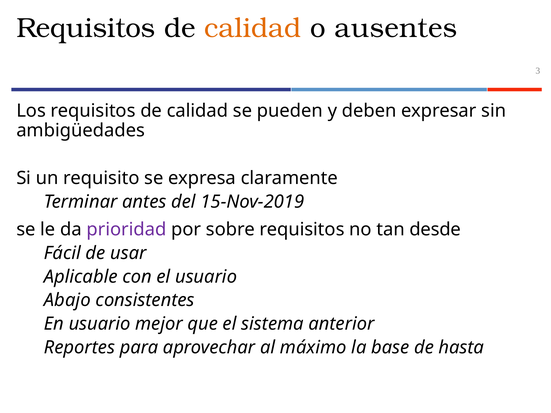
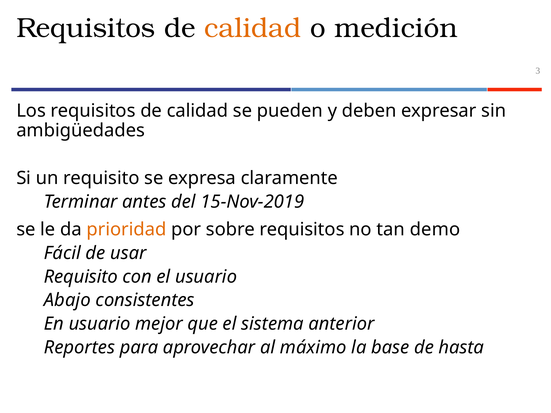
ausentes: ausentes -> medición
prioridad colour: purple -> orange
desde: desde -> demo
Aplicable at (81, 277): Aplicable -> Requisito
